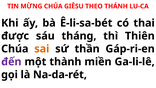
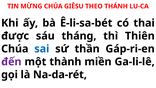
sai colour: orange -> blue
